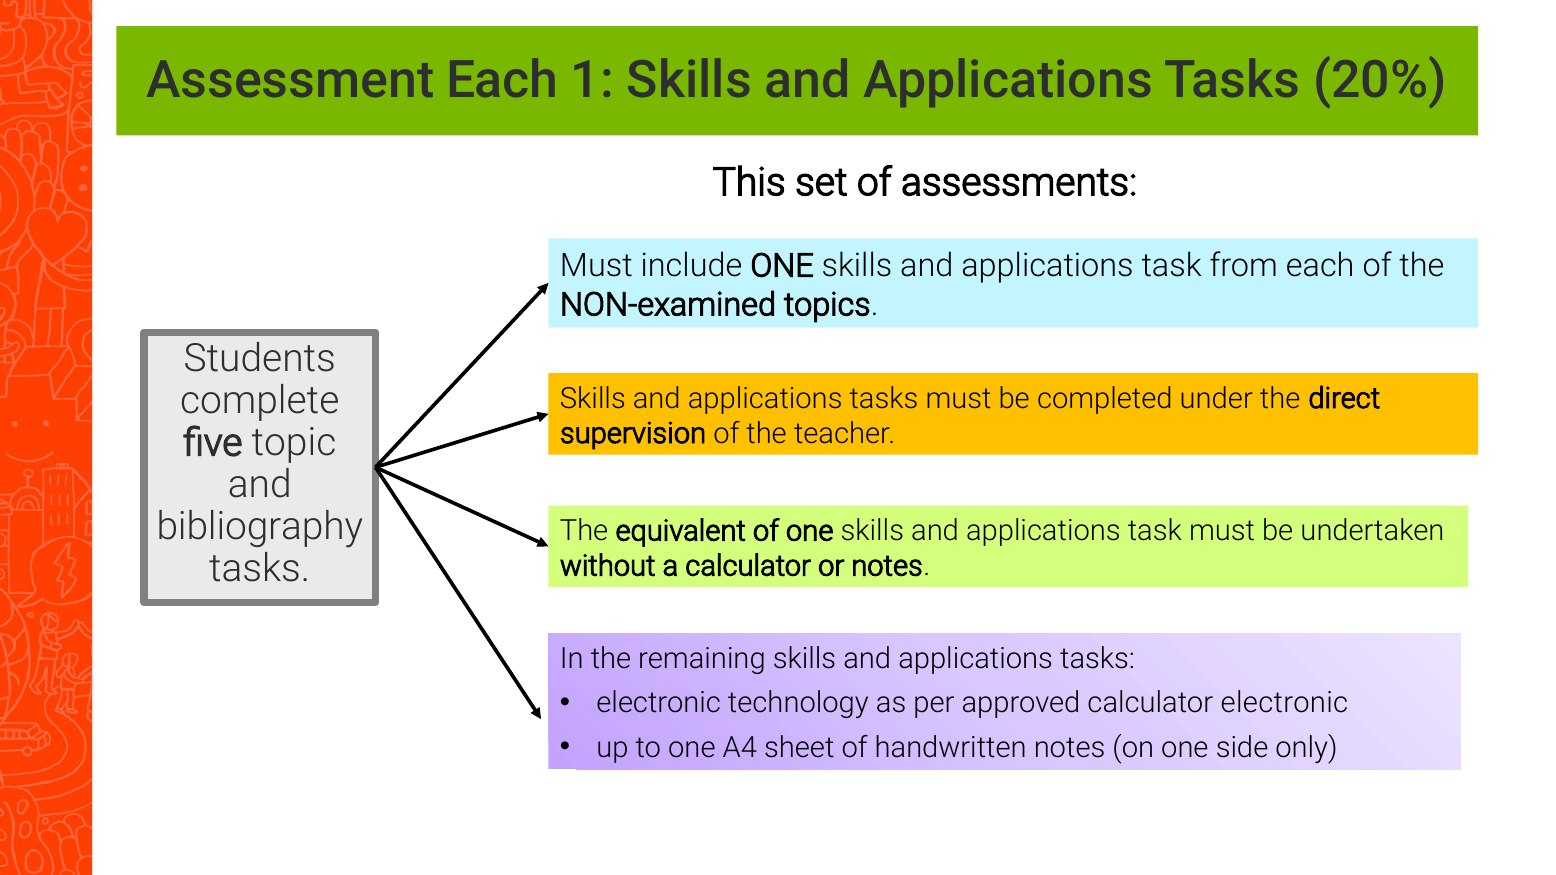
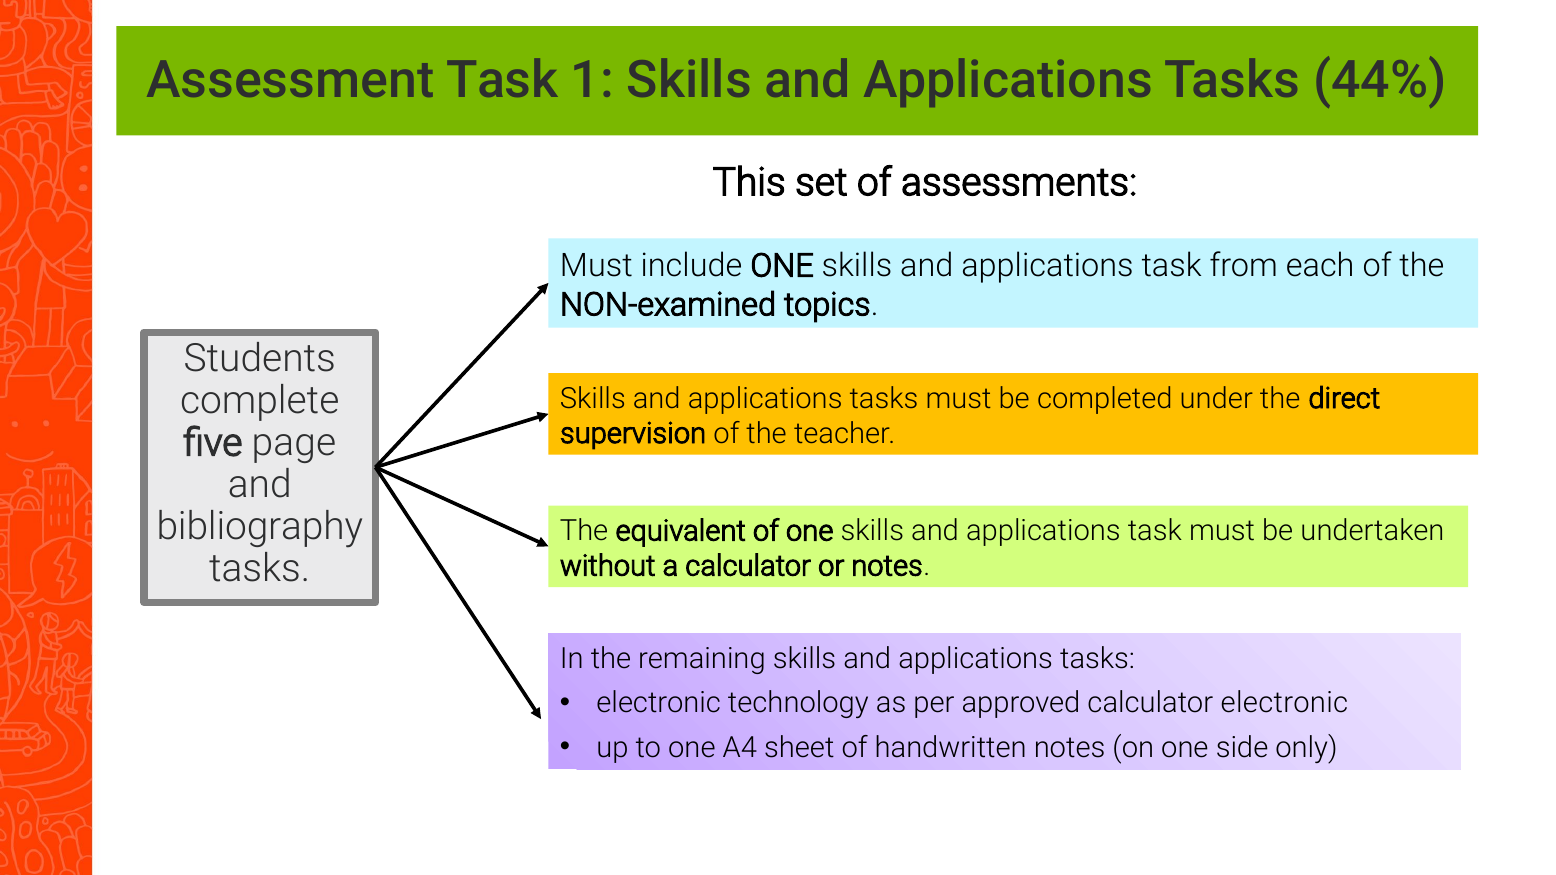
Assessment Each: Each -> Task
20%: 20% -> 44%
topic: topic -> page
